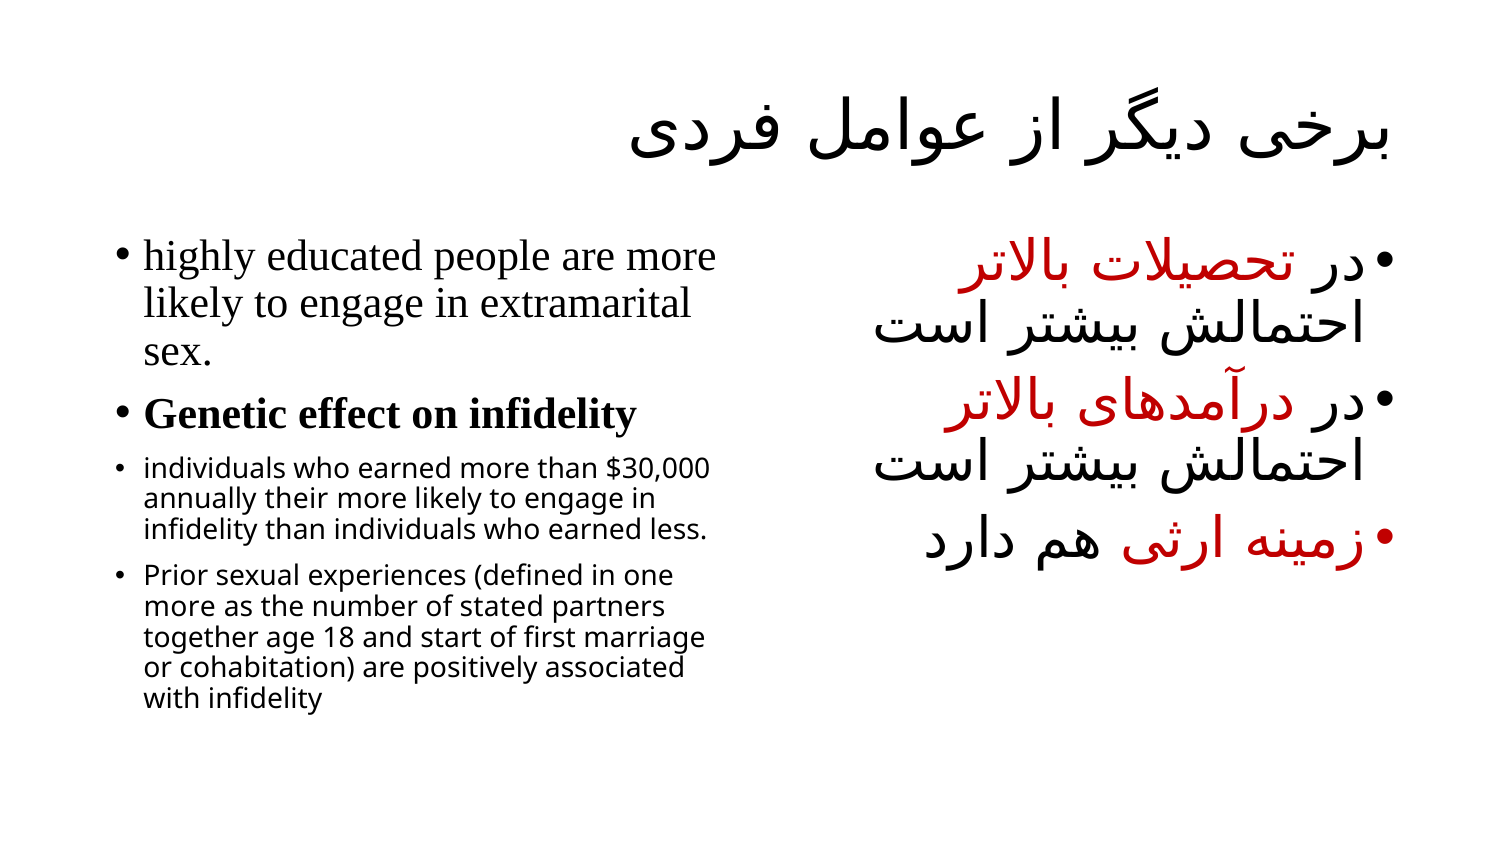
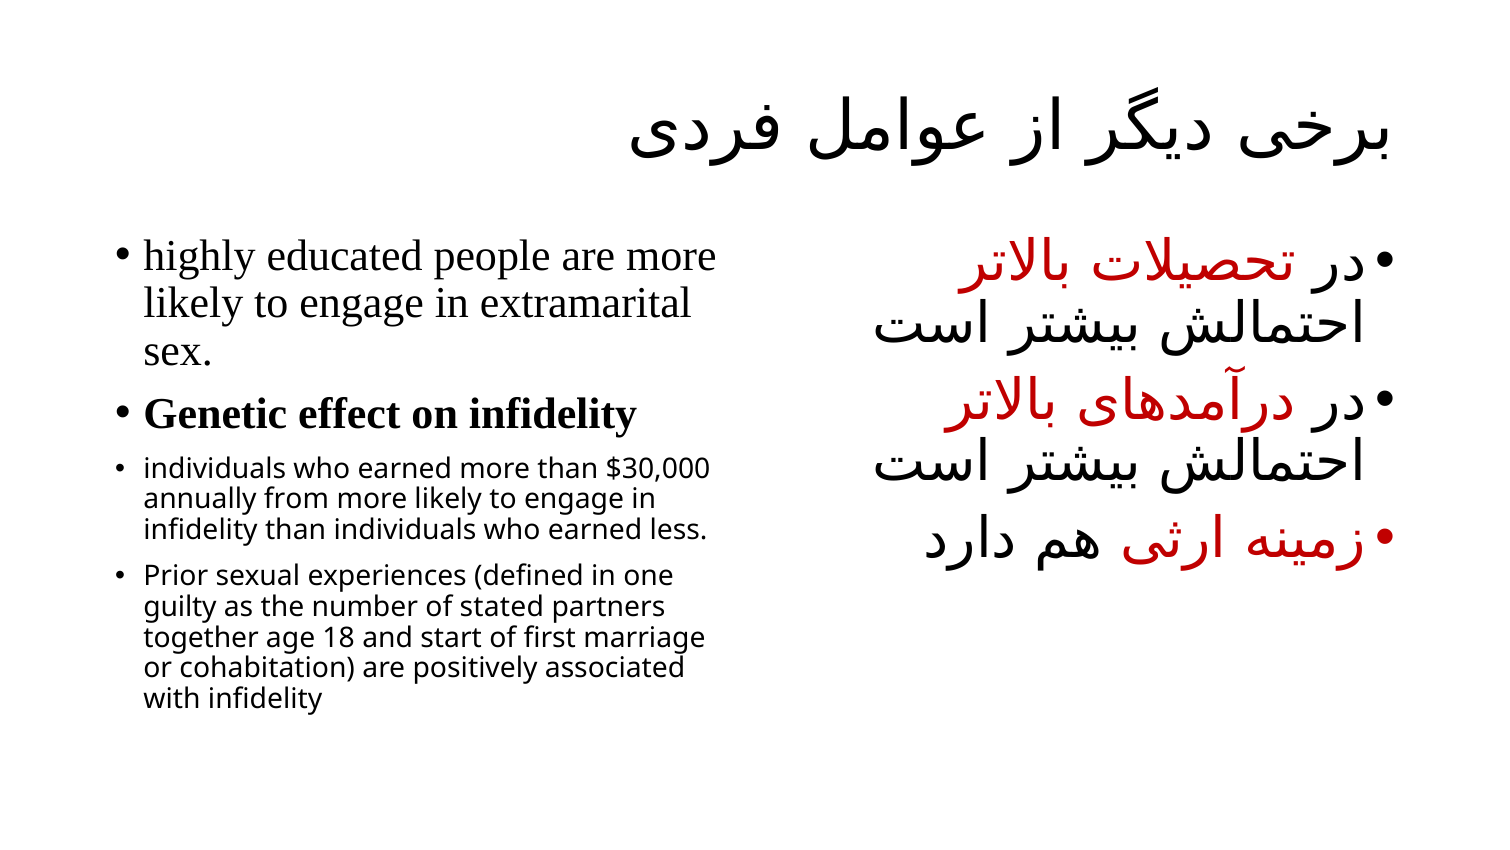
their: their -> from
more at (180, 607): more -> guilty
